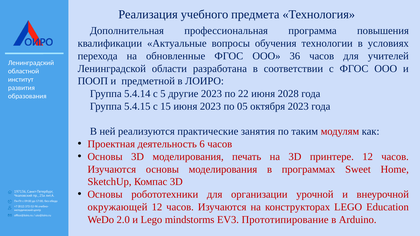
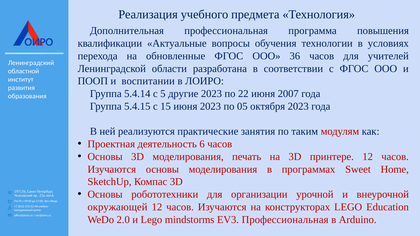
предметной: предметной -> воспитании
2028: 2028 -> 2007
EV3 Прототипирование: Прототипирование -> Профессиональная
